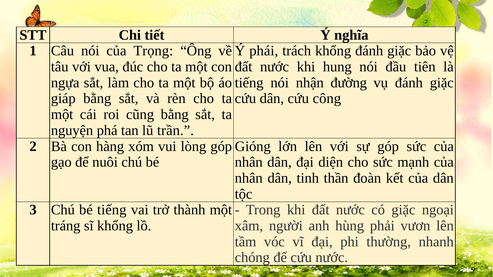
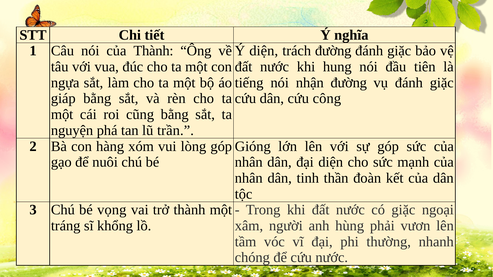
của Trọng: Trọng -> Thành
Ý phái: phái -> diện
trách khổng: khổng -> đường
bé tiếng: tiếng -> vọng
